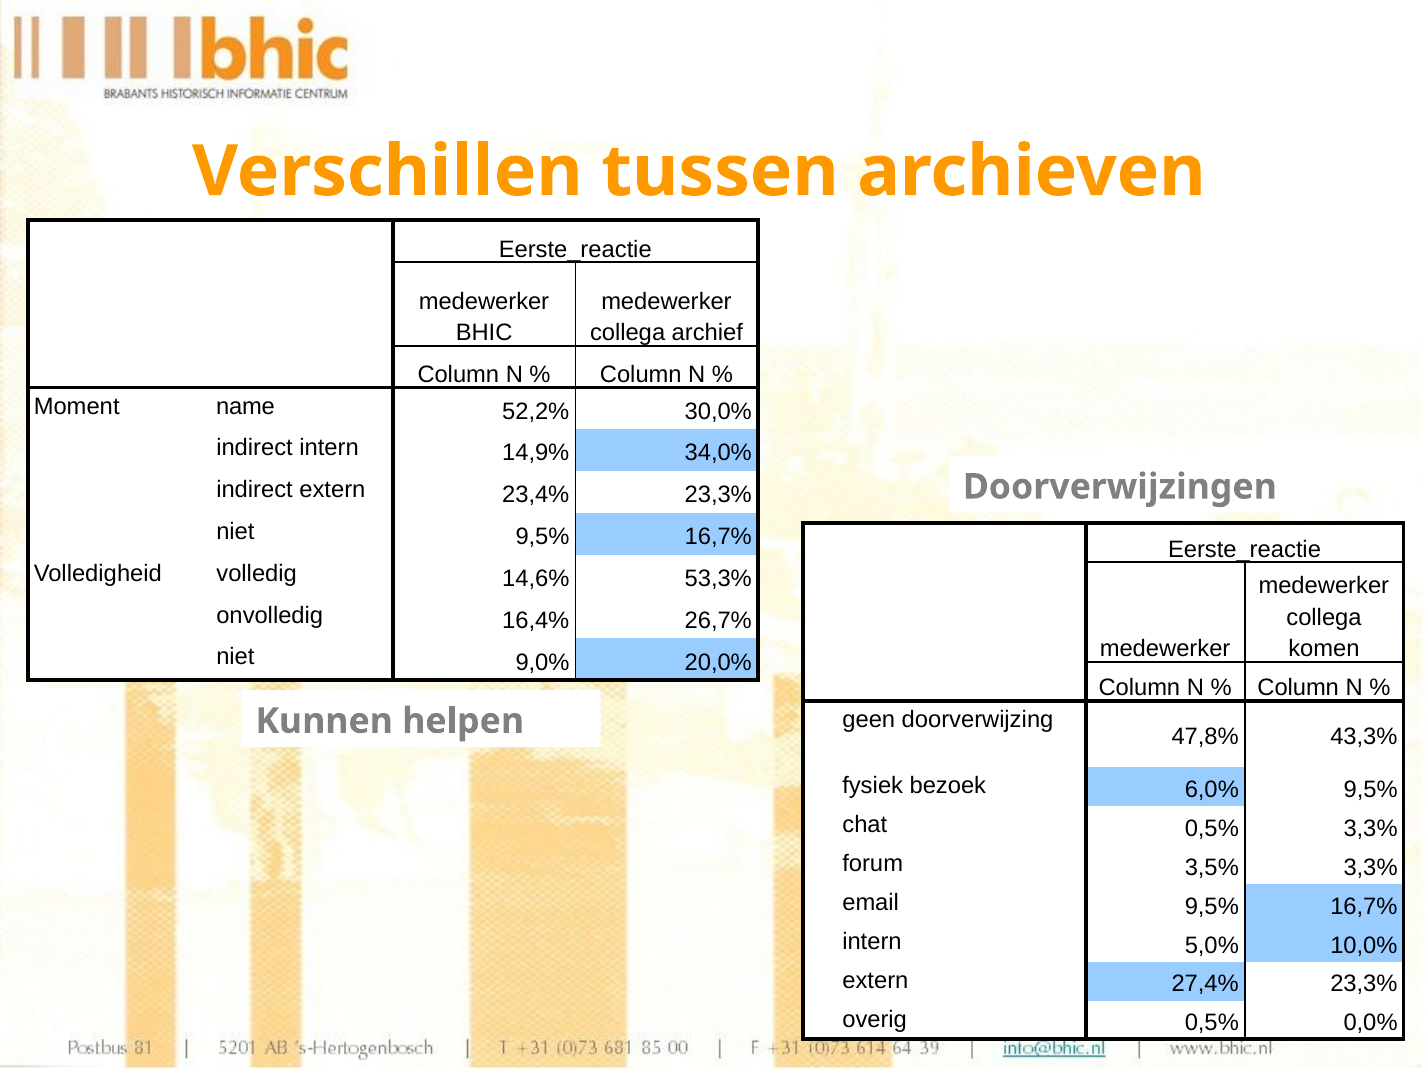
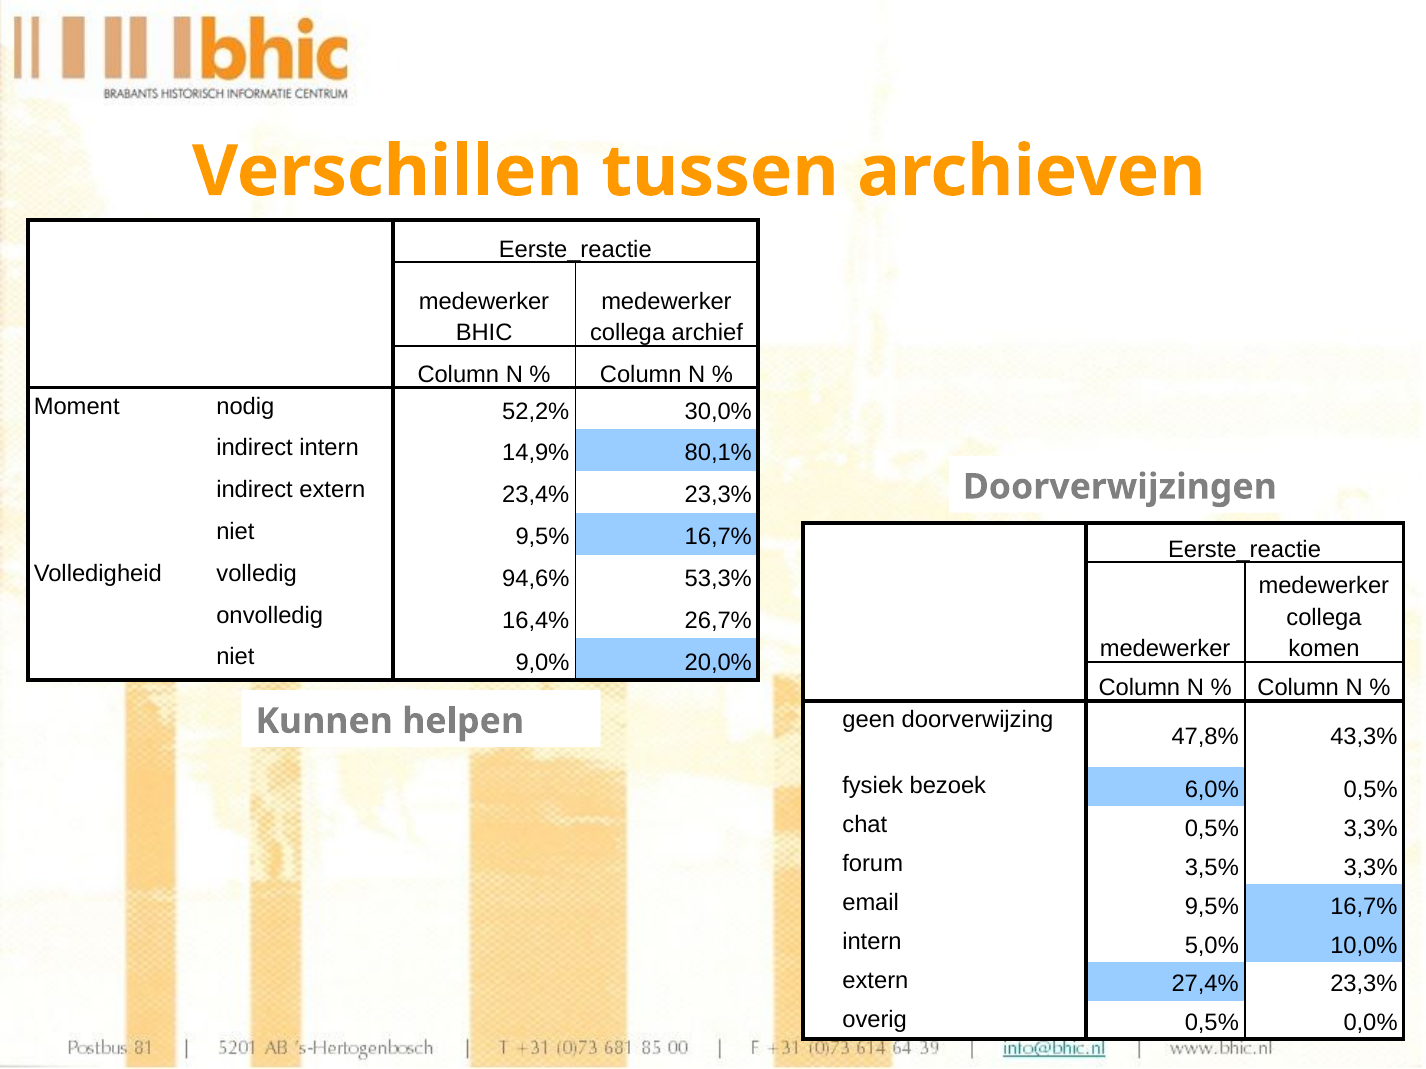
name: name -> nodig
34,0%: 34,0% -> 80,1%
14,6%: 14,6% -> 94,6%
6,0% 9,5%: 9,5% -> 0,5%
